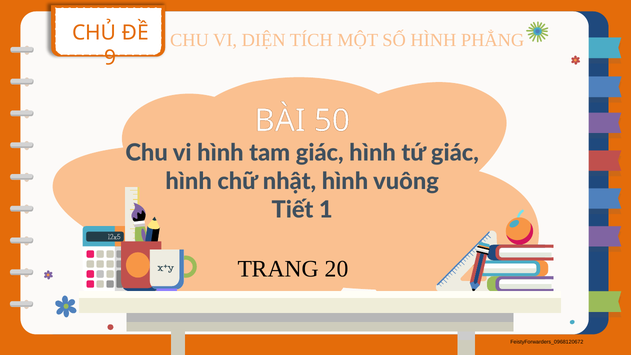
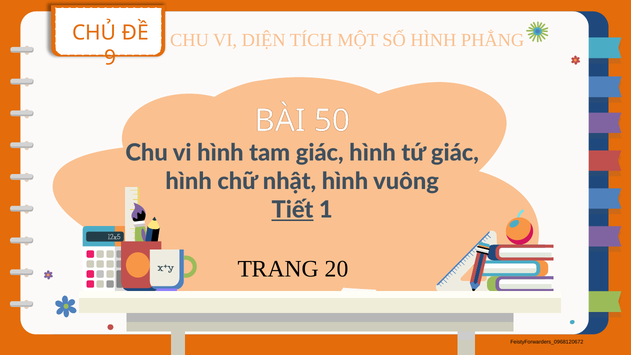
Tiết underline: none -> present
